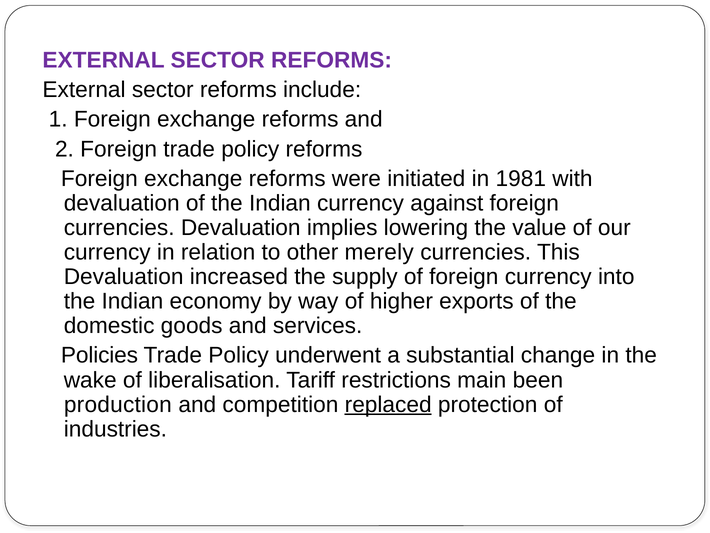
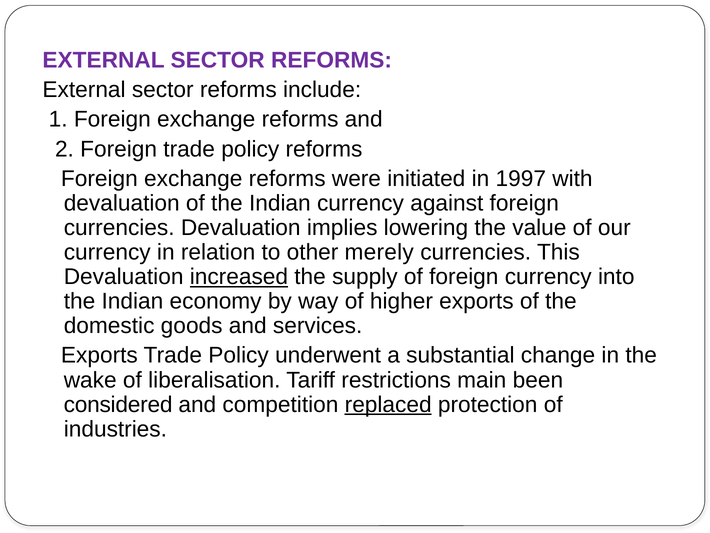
1981: 1981 -> 1997
increased underline: none -> present
Policies at (99, 355): Policies -> Exports
production: production -> considered
